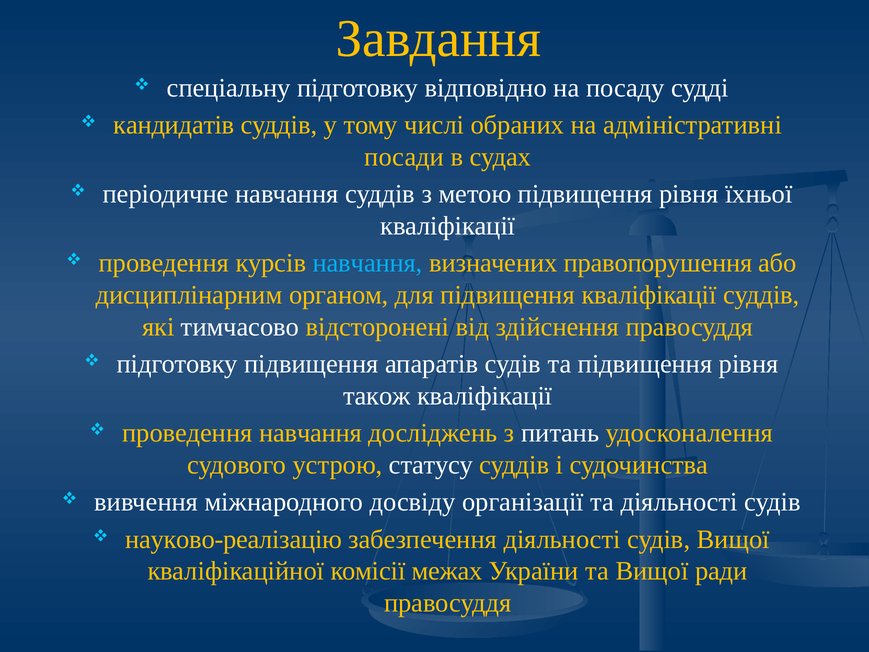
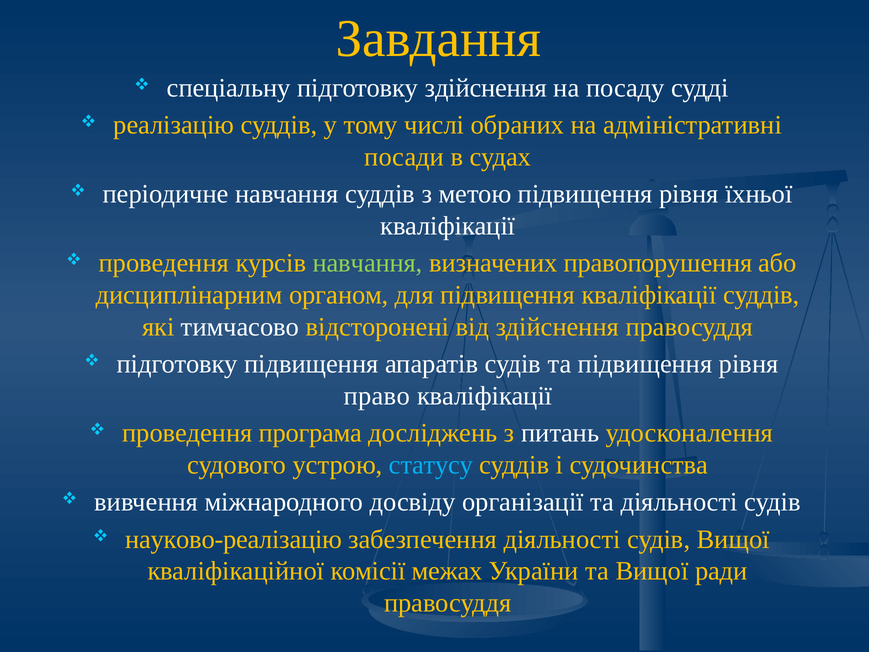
підготовку відповідно: відповідно -> здійснення
кандидатів: кандидатів -> реалізацію
навчання at (368, 263) colour: light blue -> light green
також: також -> право
проведення навчання: навчання -> програма
статусу colour: white -> light blue
